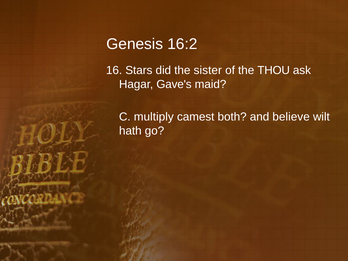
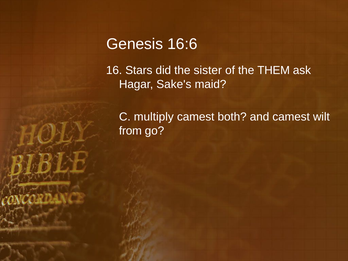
16:2: 16:2 -> 16:6
THOU: THOU -> THEM
Gave's: Gave's -> Sake's
and believe: believe -> camest
hath: hath -> from
